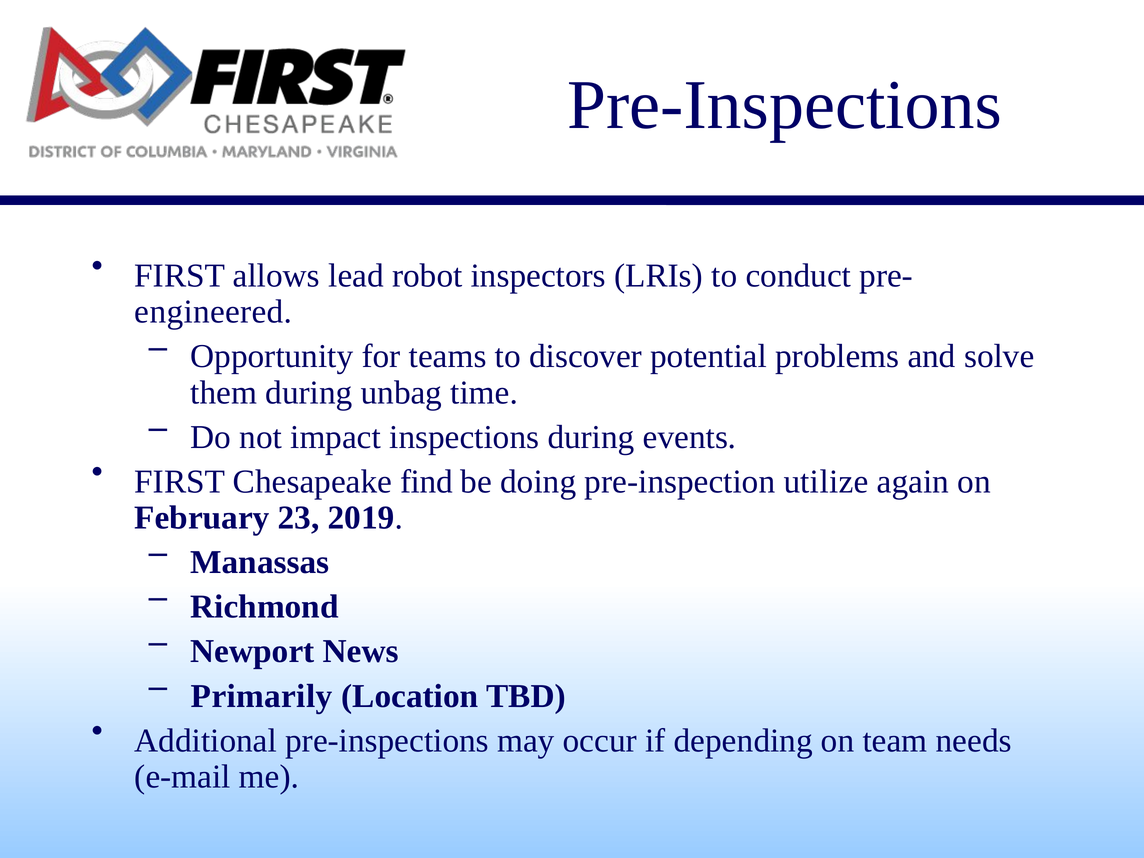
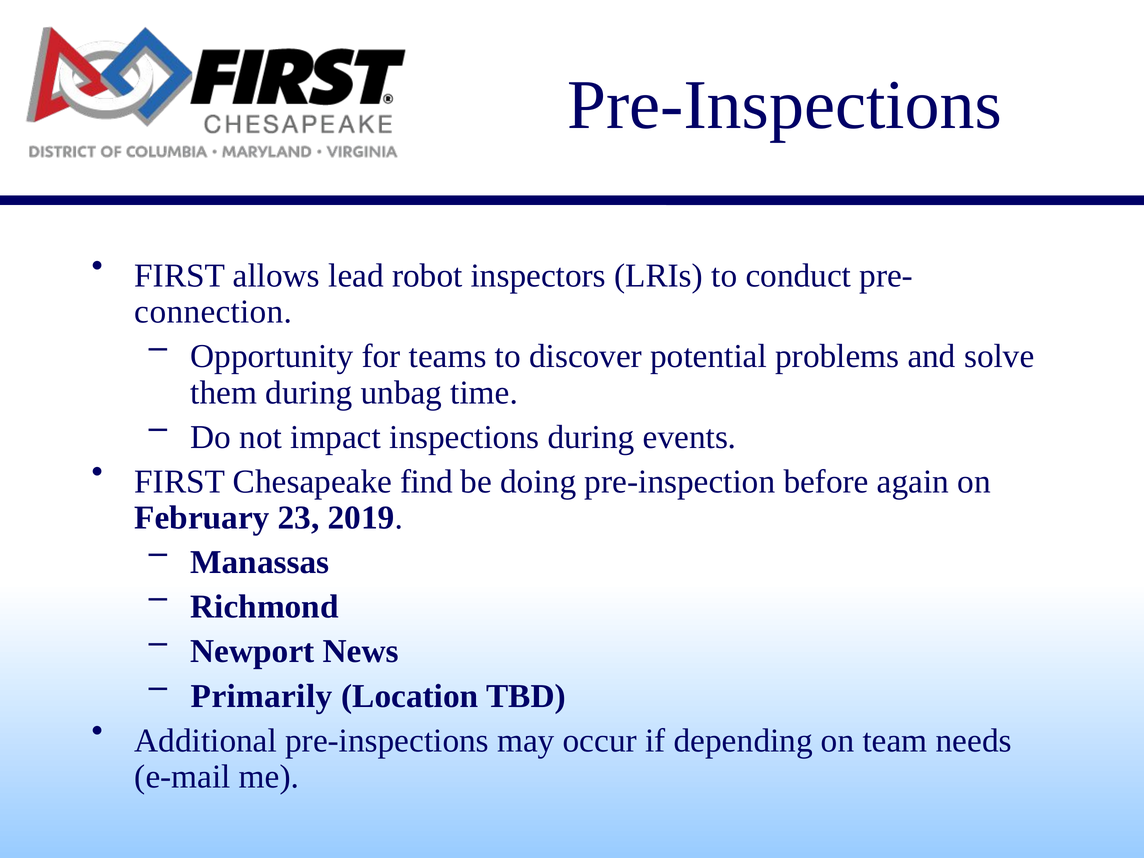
engineered: engineered -> connection
utilize: utilize -> before
